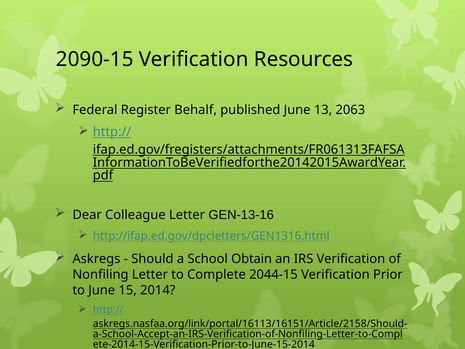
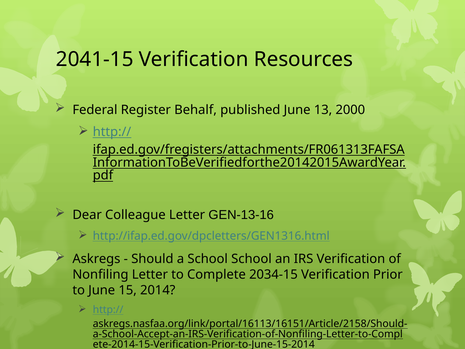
2090-15: 2090-15 -> 2041-15
2063: 2063 -> 2000
School Obtain: Obtain -> School
2044-15: 2044-15 -> 2034-15
